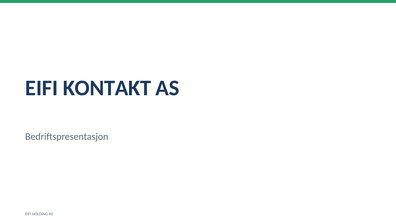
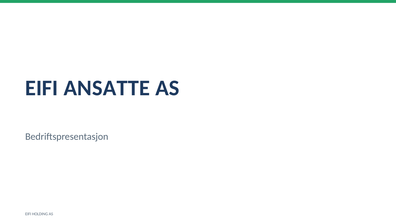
KONTAKT: KONTAKT -> ANSATTE
